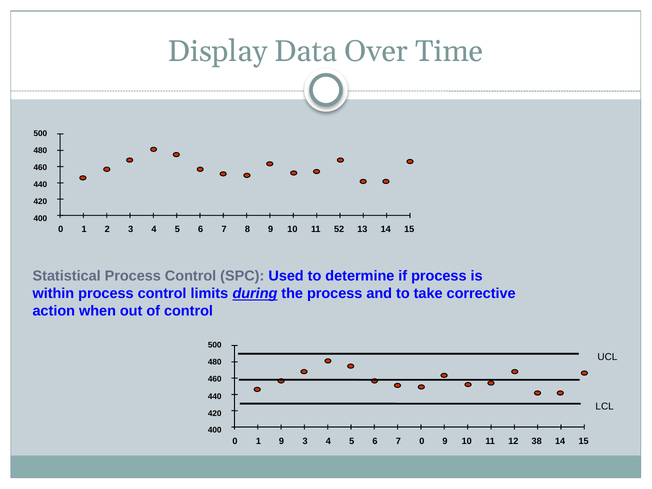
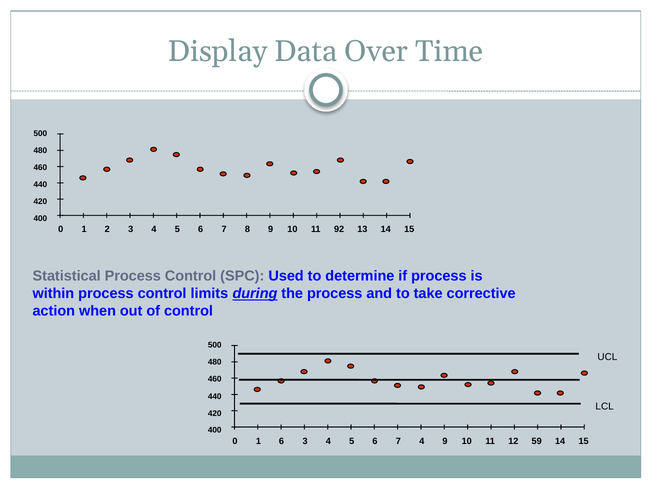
52: 52 -> 92
1 9: 9 -> 6
7 0: 0 -> 4
38: 38 -> 59
